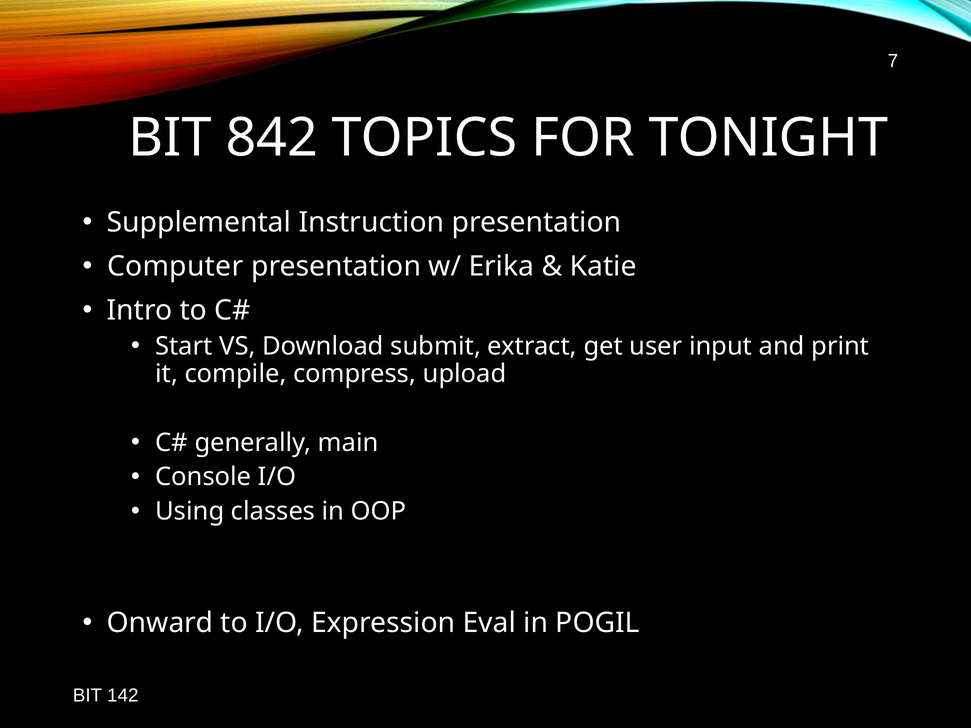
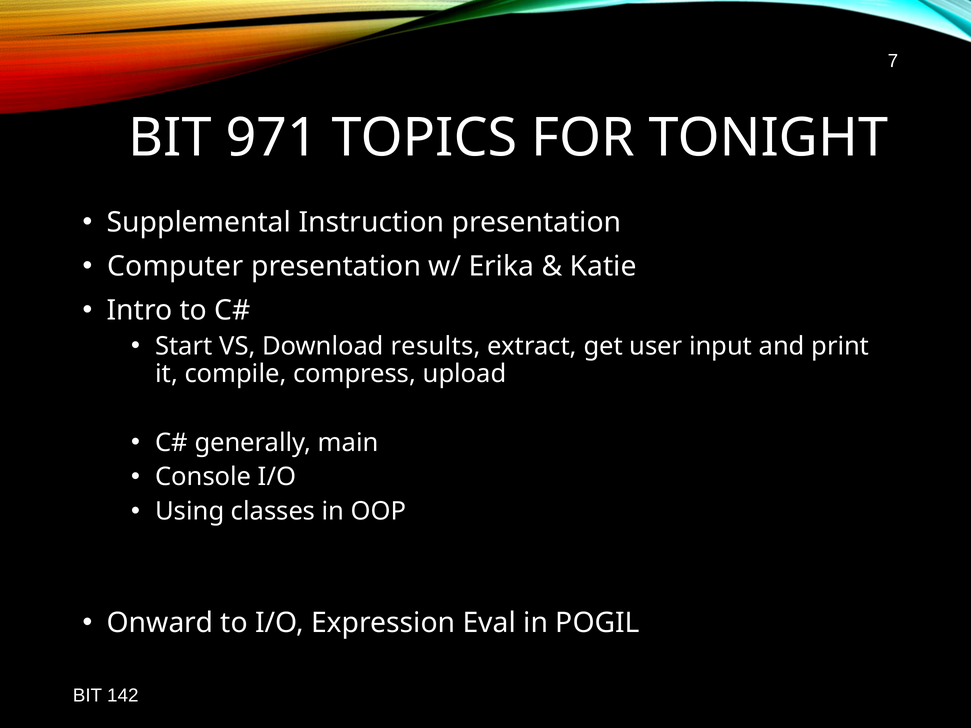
842: 842 -> 971
submit: submit -> results
